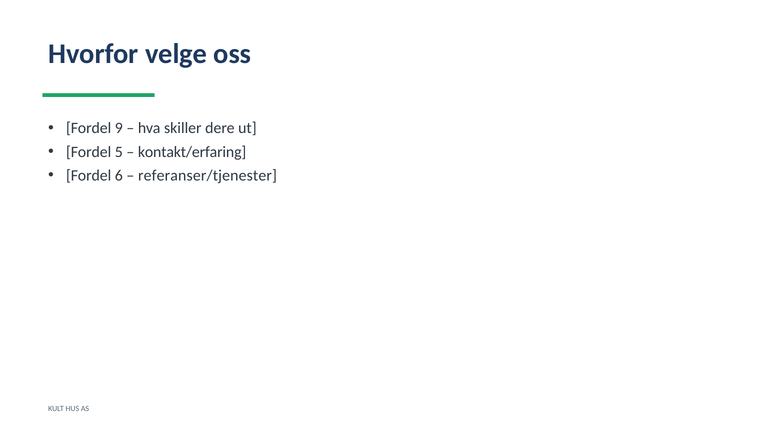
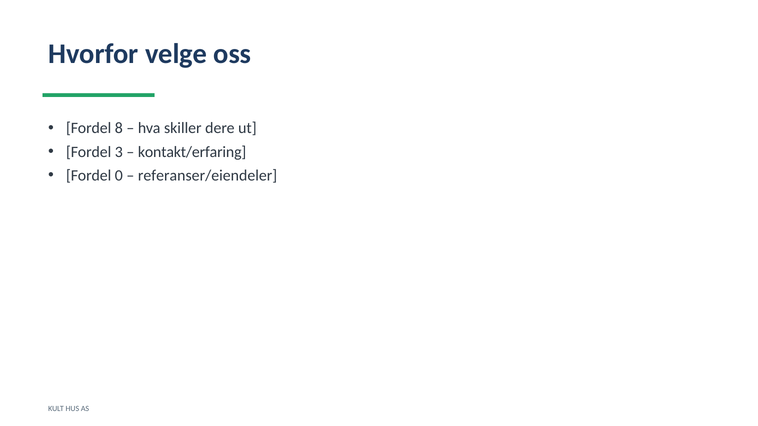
9: 9 -> 8
5: 5 -> 3
6: 6 -> 0
referanser/tjenester: referanser/tjenester -> referanser/eiendeler
